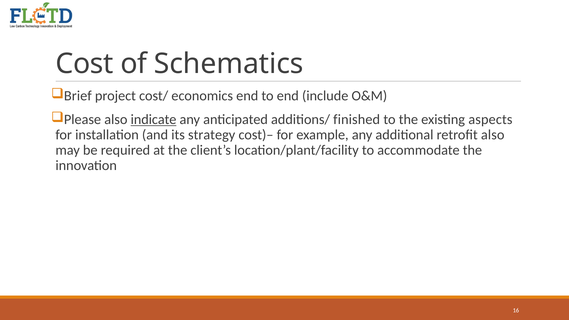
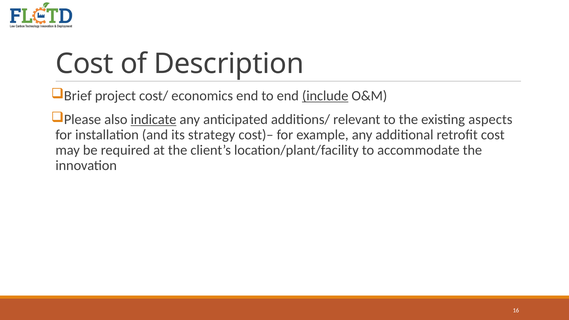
Schematics: Schematics -> Description
include underline: none -> present
finished: finished -> relevant
retrofit also: also -> cost
